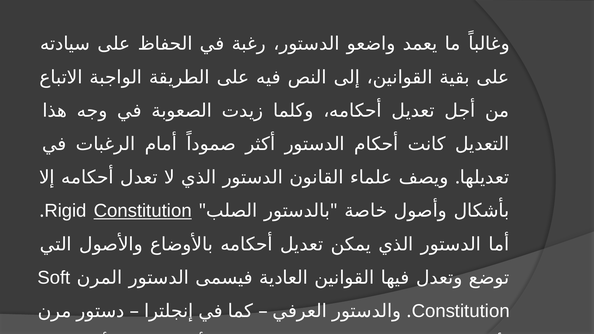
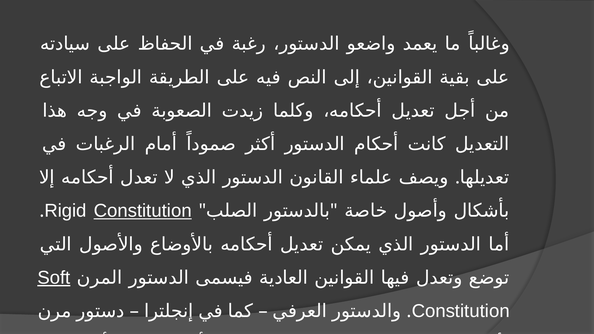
Soft underline: none -> present
